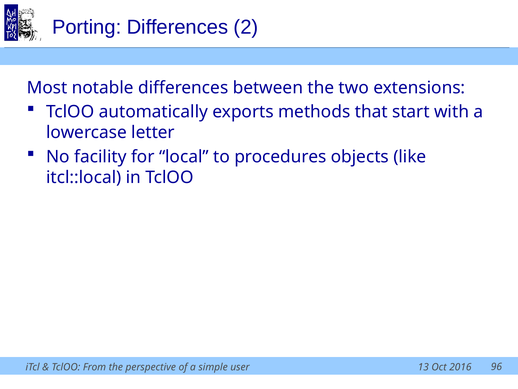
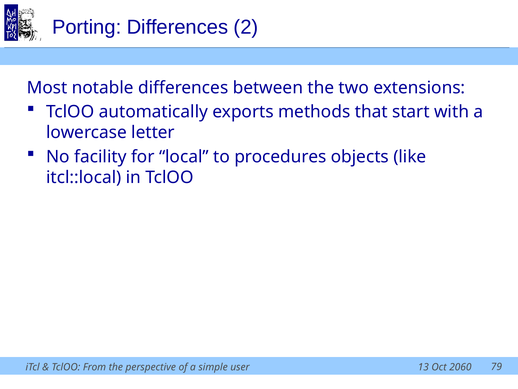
2016: 2016 -> 2060
96: 96 -> 79
